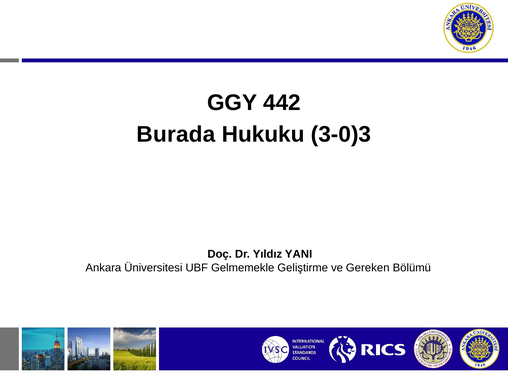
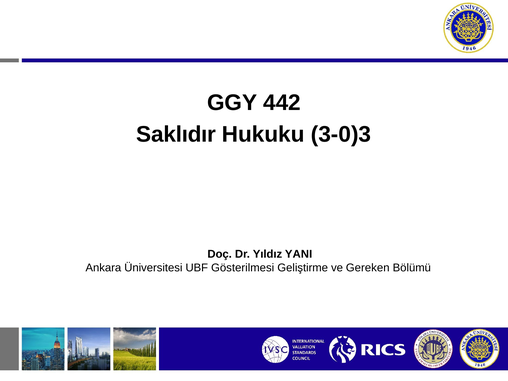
Burada: Burada -> Saklıdır
Gelmemekle: Gelmemekle -> Gösterilmesi
